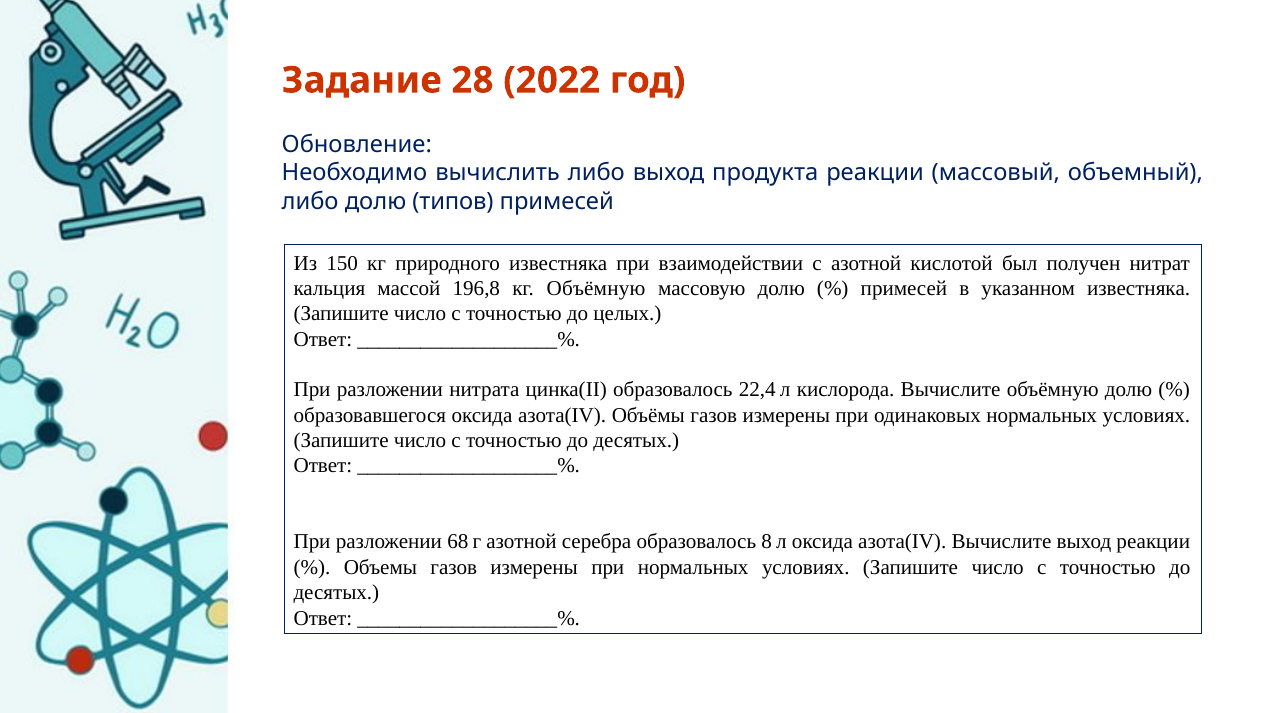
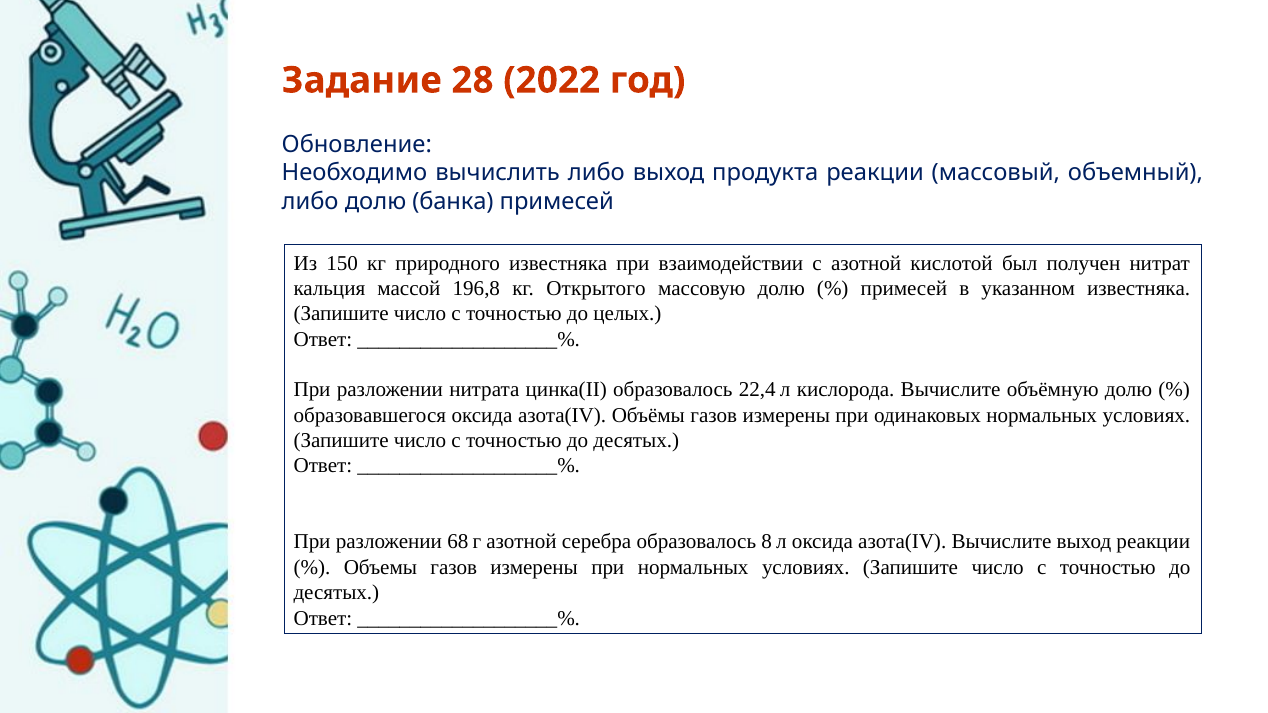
типов: типов -> банка
кг Объёмную: Объёмную -> Открытого
